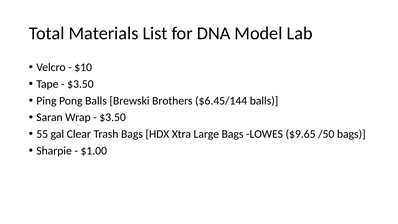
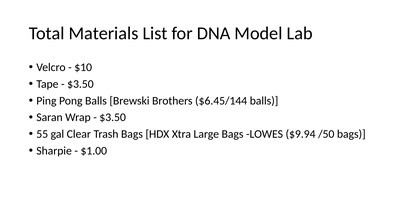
$9.65: $9.65 -> $9.94
